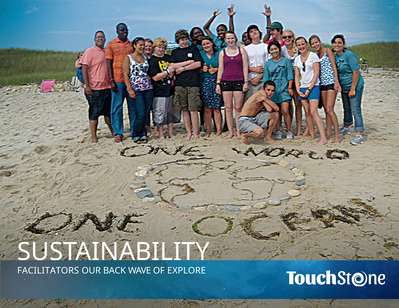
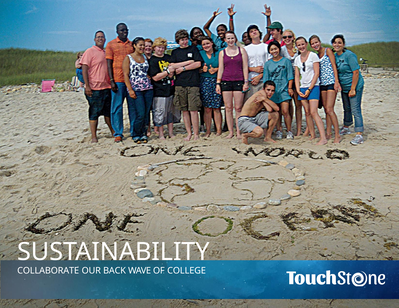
FACILITATORS: FACILITATORS -> COLLABORATE
EXPLORE: EXPLORE -> COLLEGE
